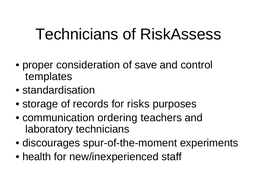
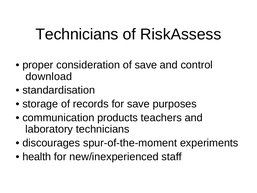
templates: templates -> download
for risks: risks -> save
ordering: ordering -> products
